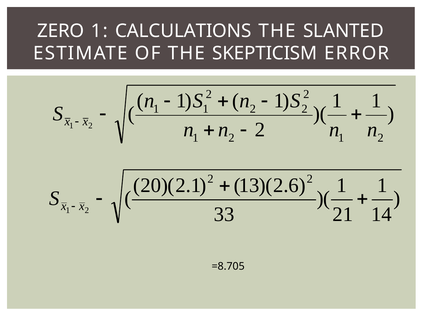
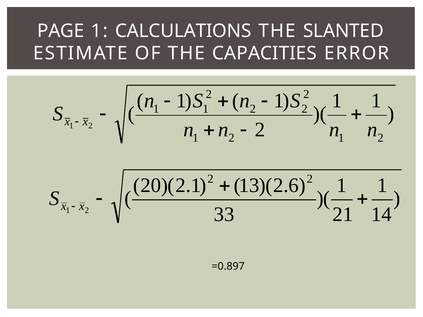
ZERO: ZERO -> PAGE
SKEPTICISM: SKEPTICISM -> CAPACITIES
=8.705: =8.705 -> =0.897
